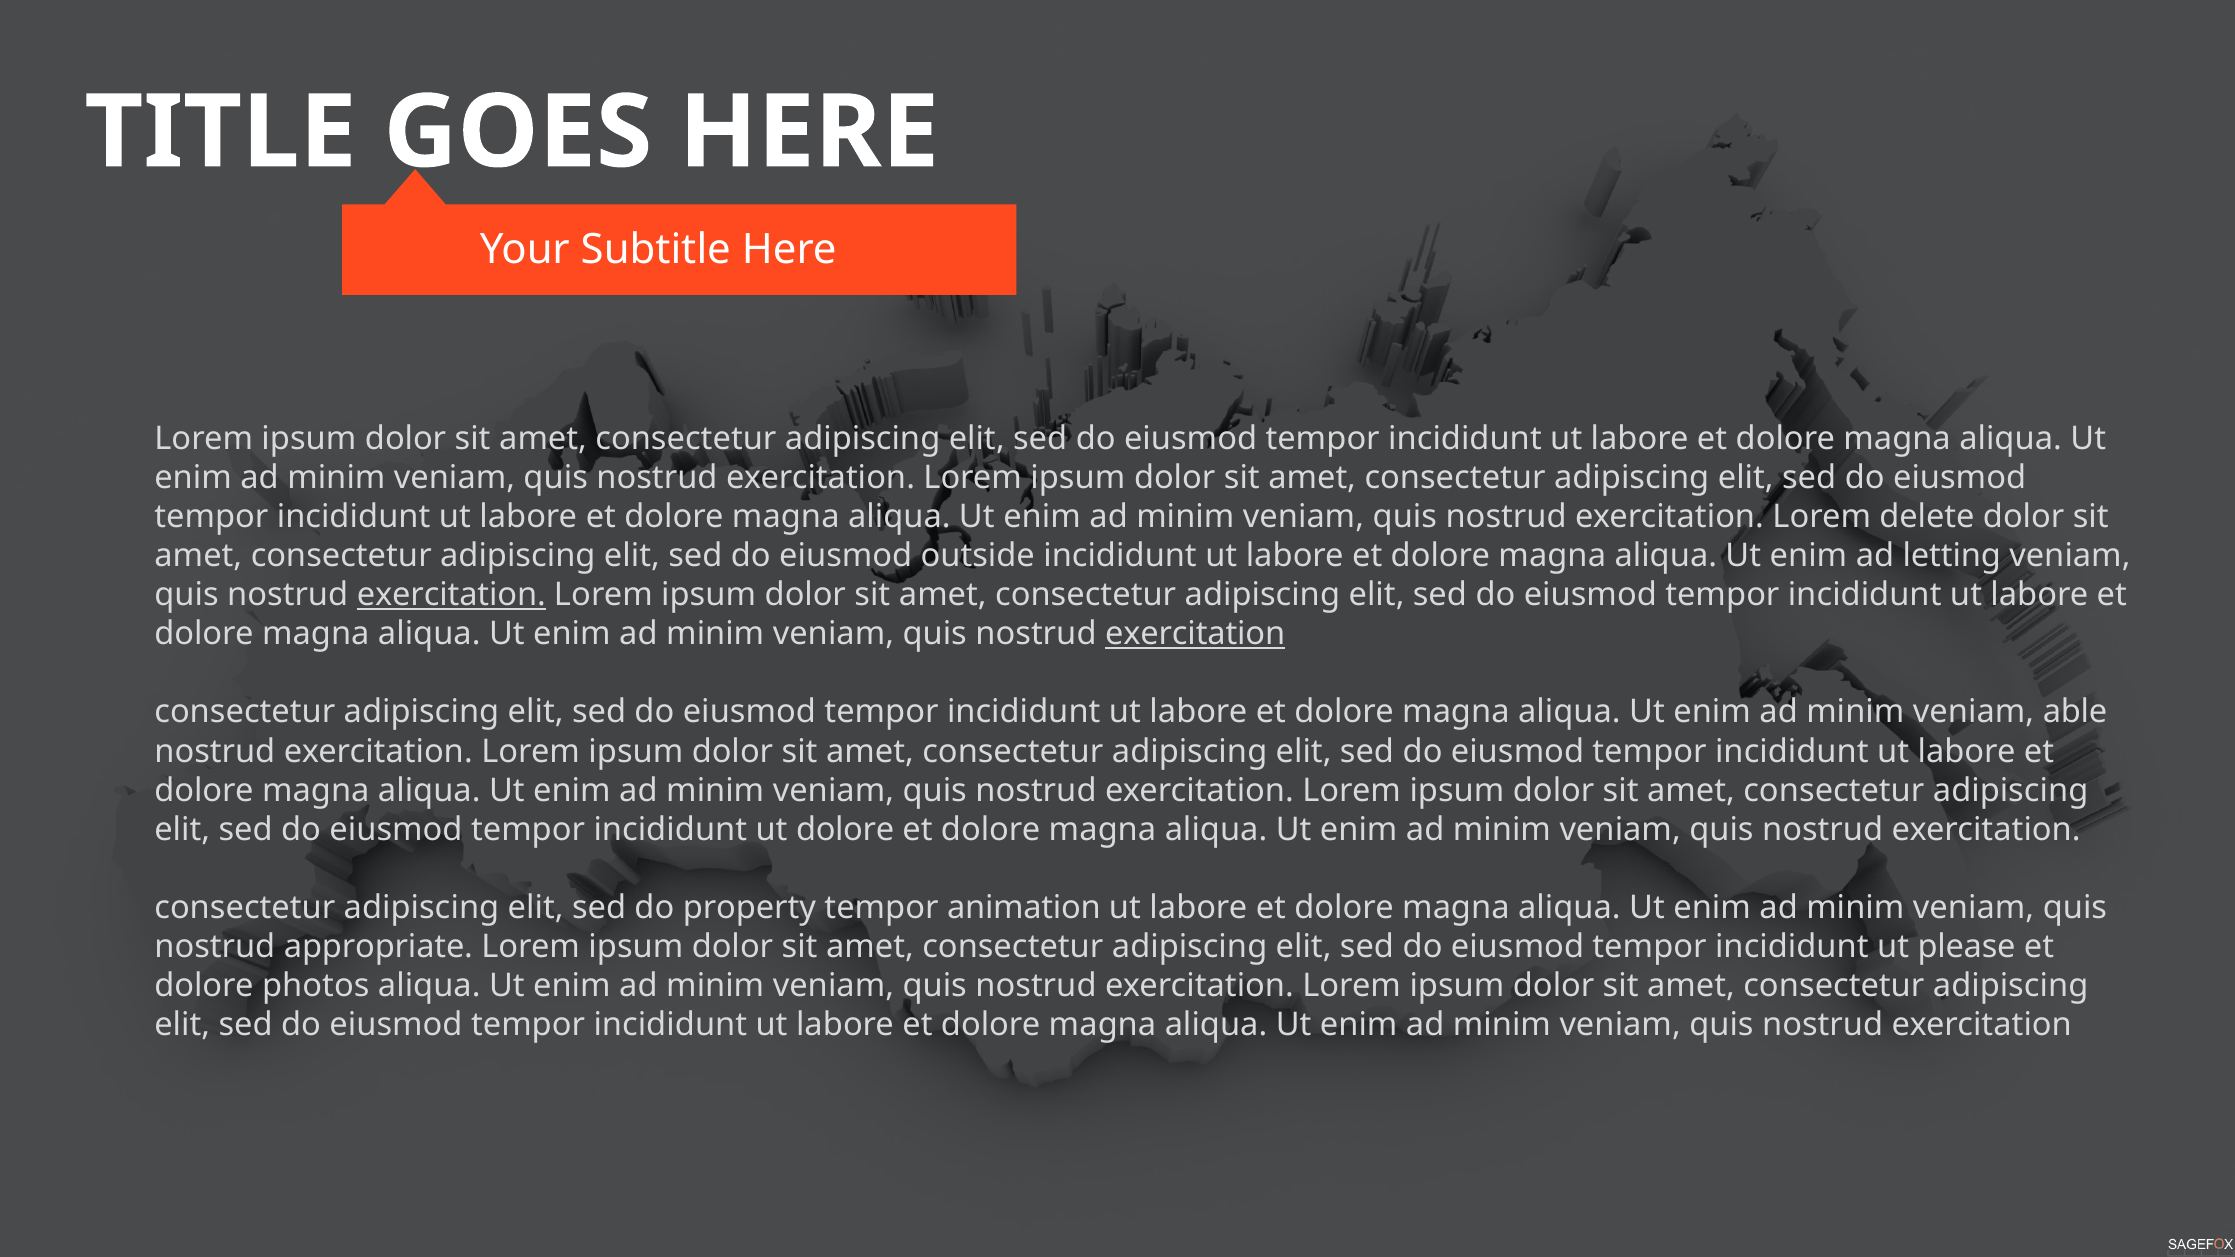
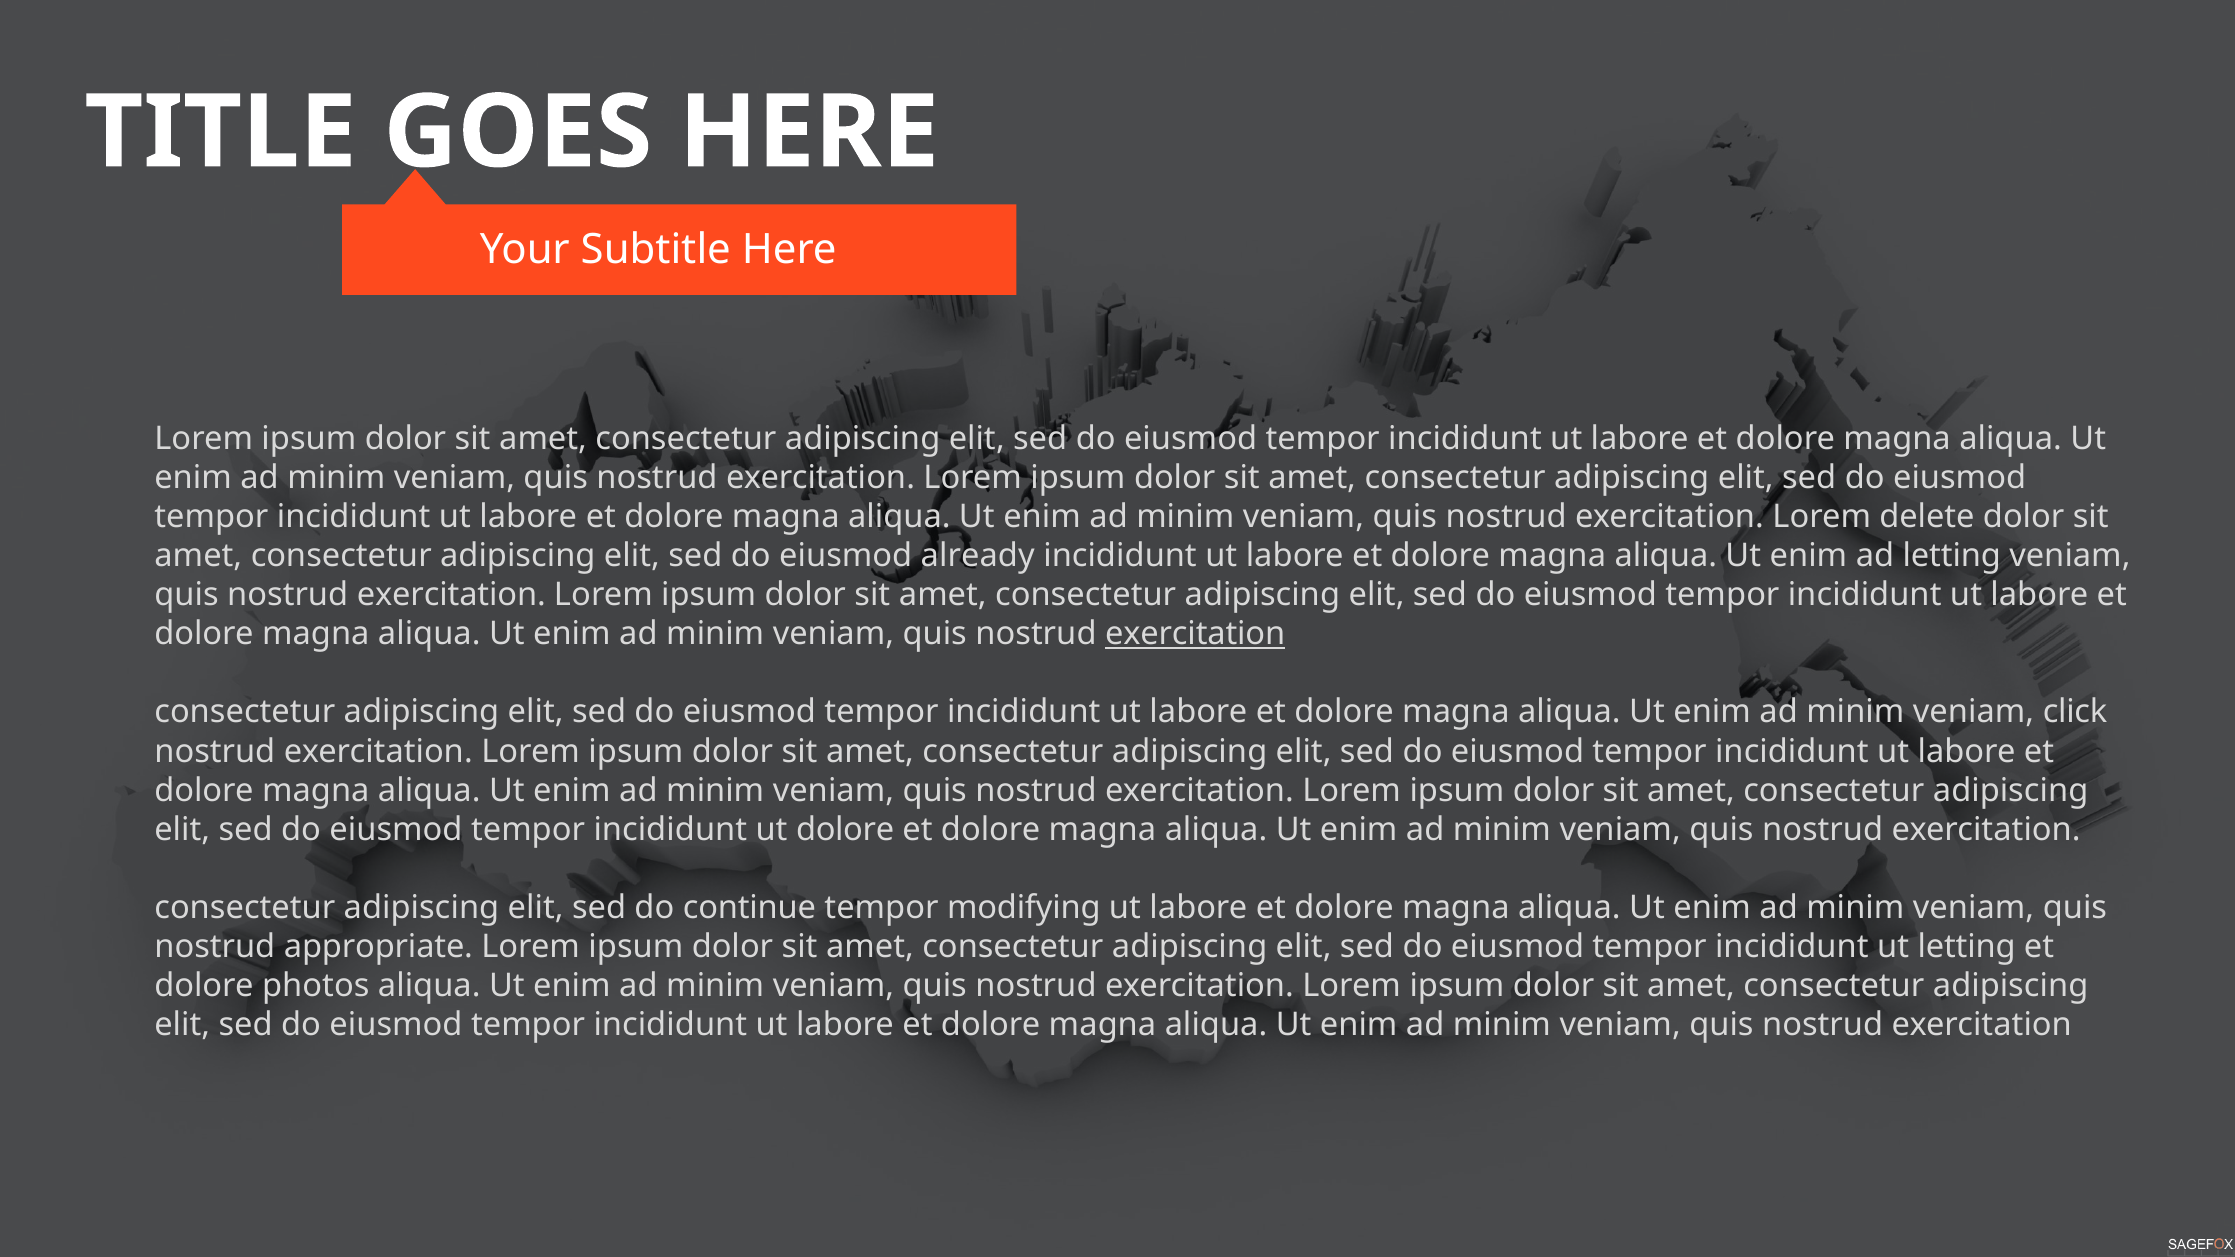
outside: outside -> already
exercitation at (451, 595) underline: present -> none
able: able -> click
property: property -> continue
animation: animation -> modifying
ut please: please -> letting
